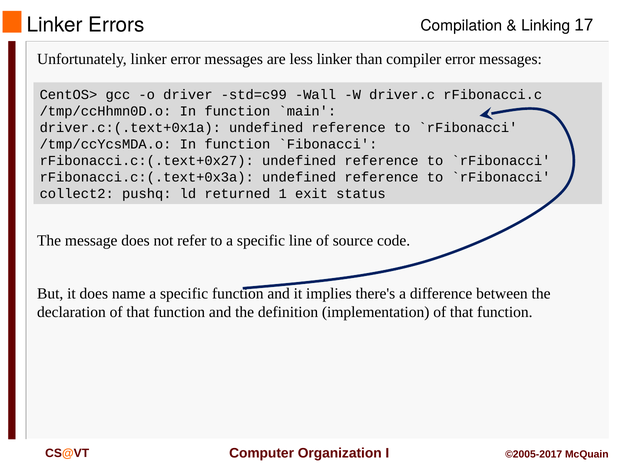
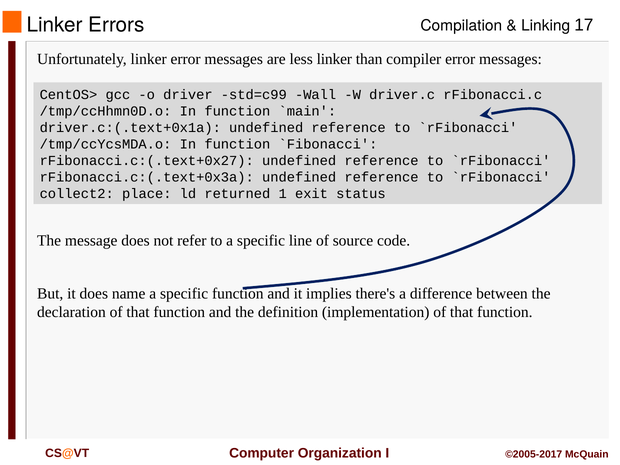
pushq: pushq -> place
